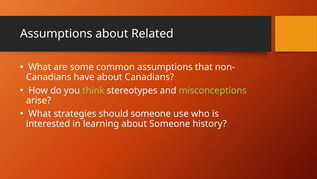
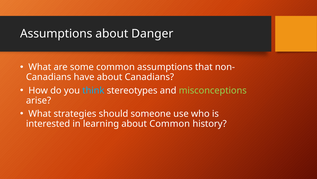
Related: Related -> Danger
think colour: light green -> light blue
about Someone: Someone -> Common
